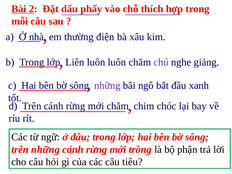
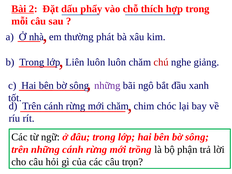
điện: điện -> phát
chú colour: purple -> red
tiêu: tiêu -> trọn
